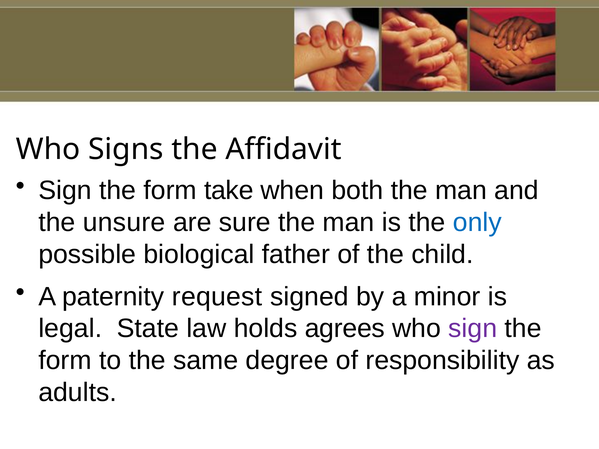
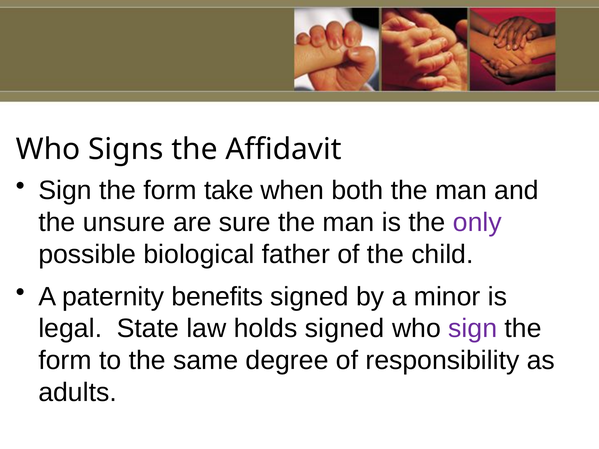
only colour: blue -> purple
request: request -> benefits
holds agrees: agrees -> signed
